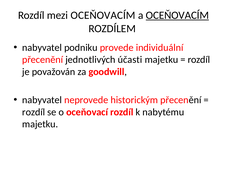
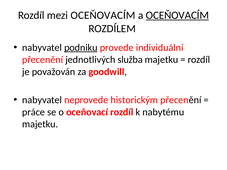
podniku underline: none -> present
účasti: účasti -> služba
rozdíl at (34, 112): rozdíl -> práce
